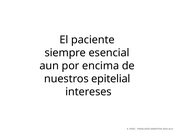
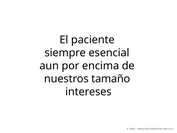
epitelial: epitelial -> tamaño
